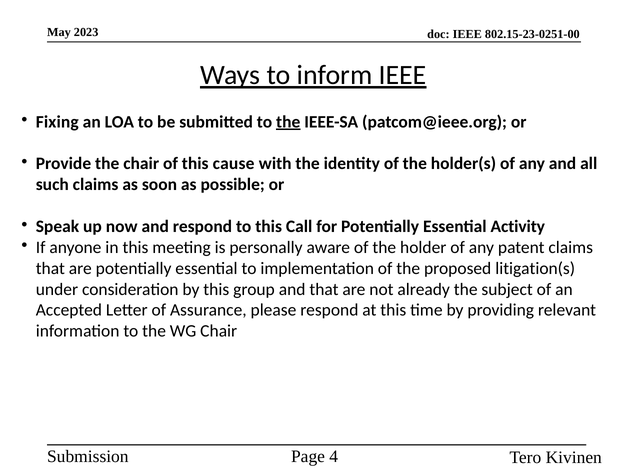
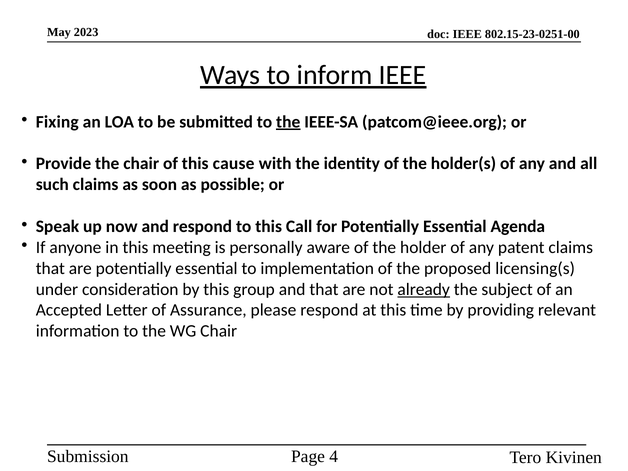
Activity: Activity -> Agenda
litigation(s: litigation(s -> licensing(s
already underline: none -> present
